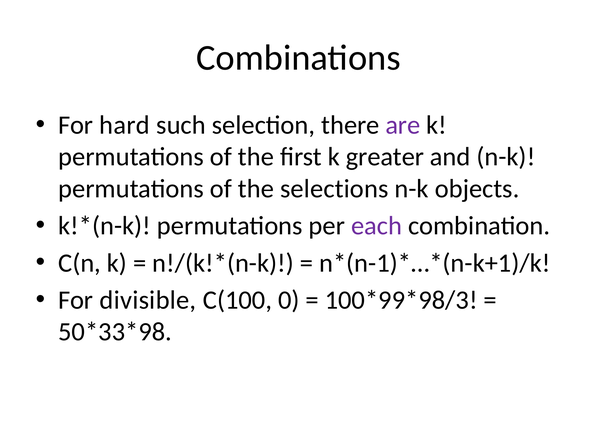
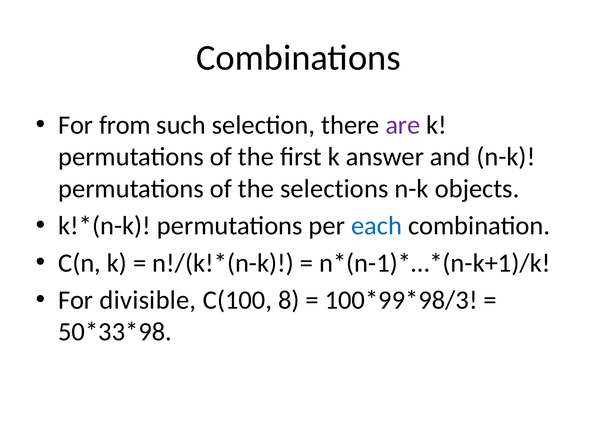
hard: hard -> from
greater: greater -> answer
each colour: purple -> blue
0: 0 -> 8
